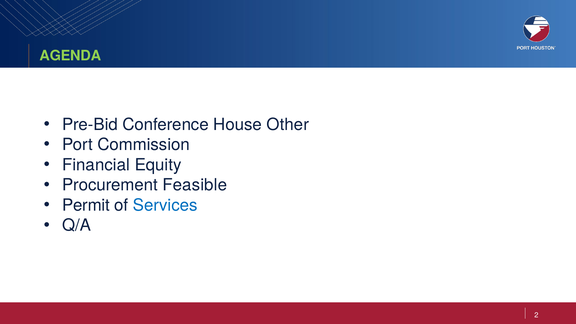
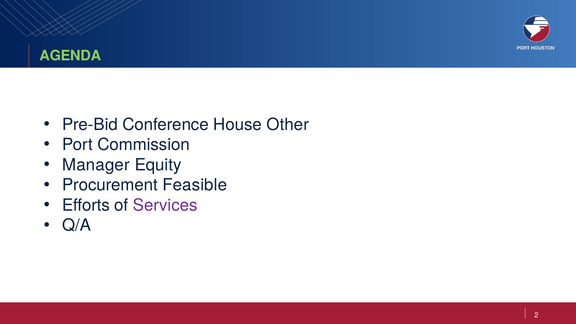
Financial: Financial -> Manager
Permit: Permit -> Efforts
Services colour: blue -> purple
